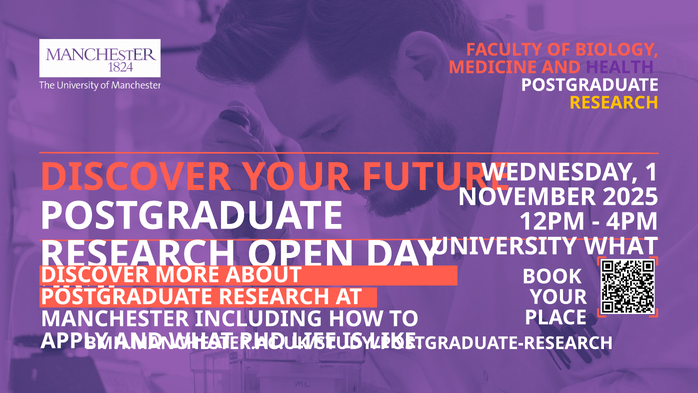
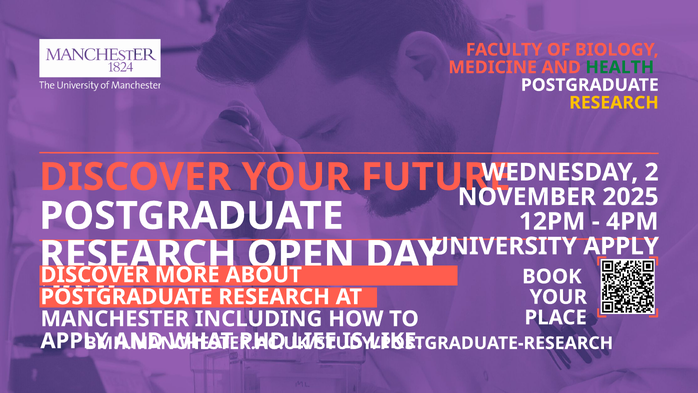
HEALTH colour: purple -> green
1: 1 -> 2
UNIVERSITY WHAT: WHAT -> APPLY
